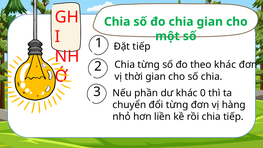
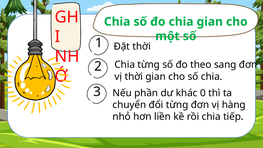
Đặt tiếp: tiếp -> thời
theo khác: khác -> sang
